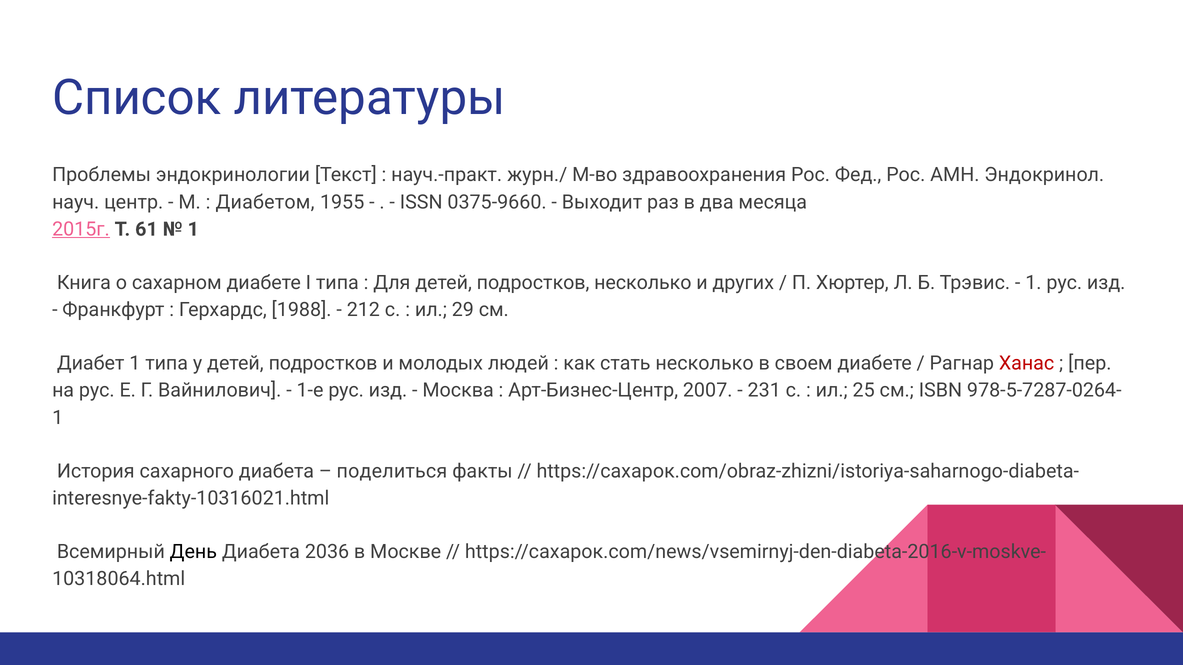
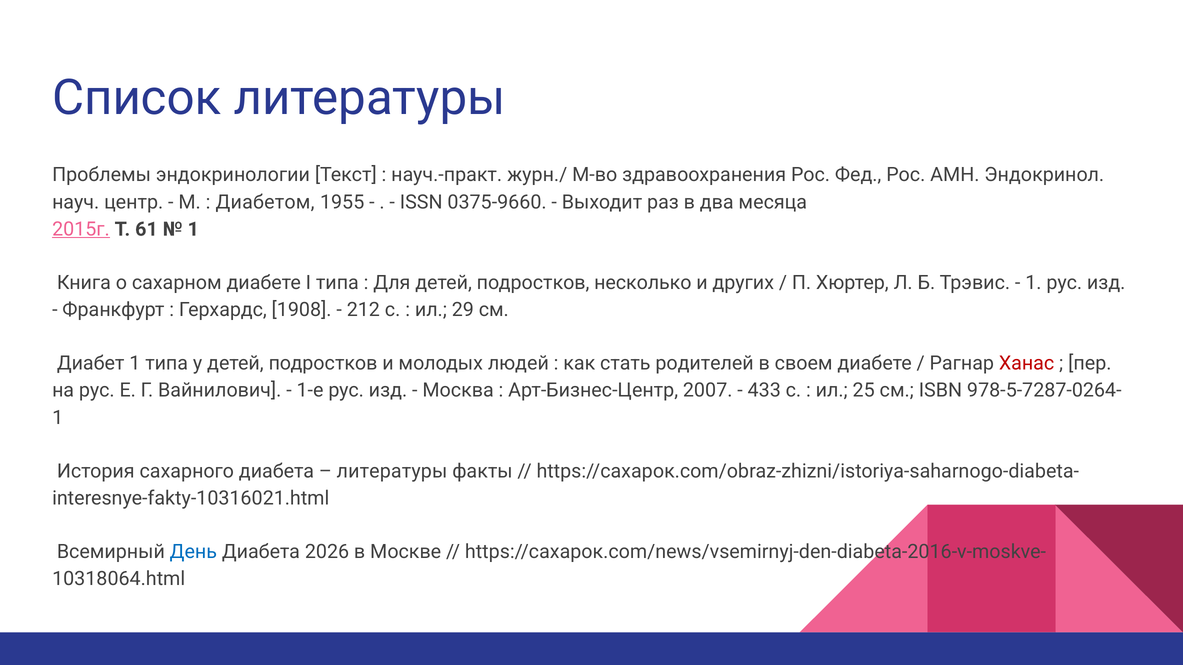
1988: 1988 -> 1908
стать несколько: несколько -> родителей
231: 231 -> 433
поделиться at (392, 471): поделиться -> литературы
День colour: black -> blue
2036: 2036 -> 2026
